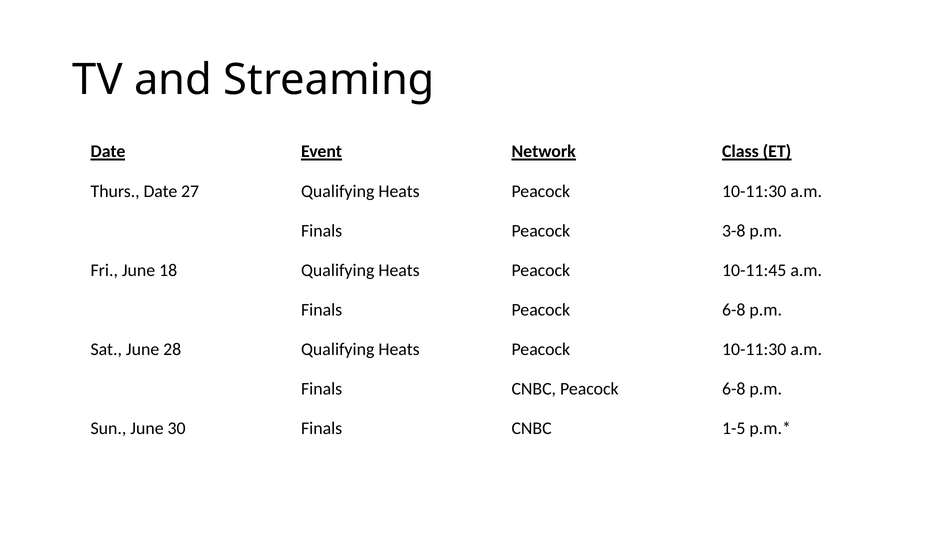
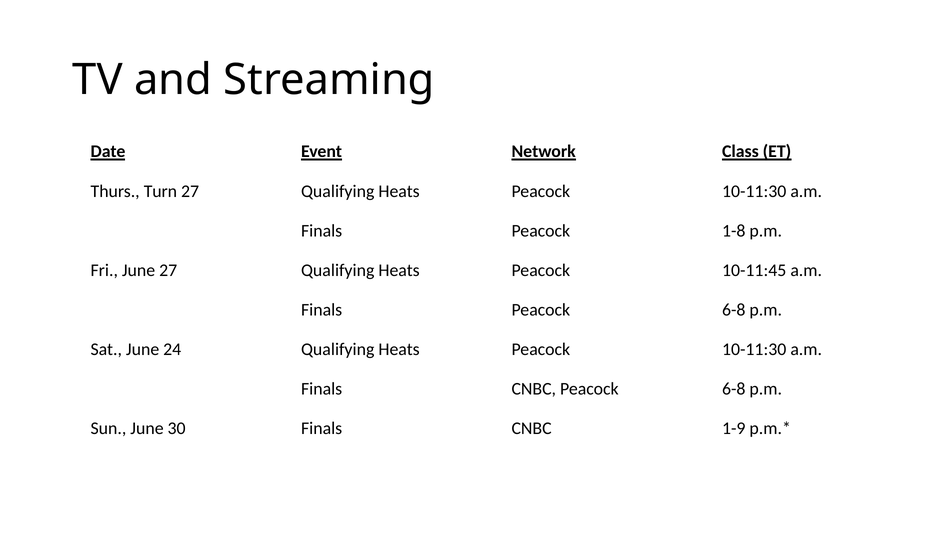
Thurs Date: Date -> Turn
3-8: 3-8 -> 1-8
June 18: 18 -> 27
28: 28 -> 24
1-5: 1-5 -> 1-9
